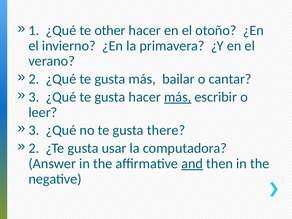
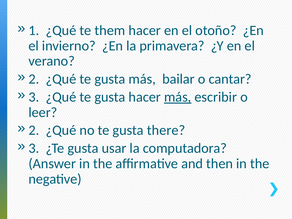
other: other -> them
3 at (34, 130): 3 -> 2
2 at (34, 148): 2 -> 3
and underline: present -> none
